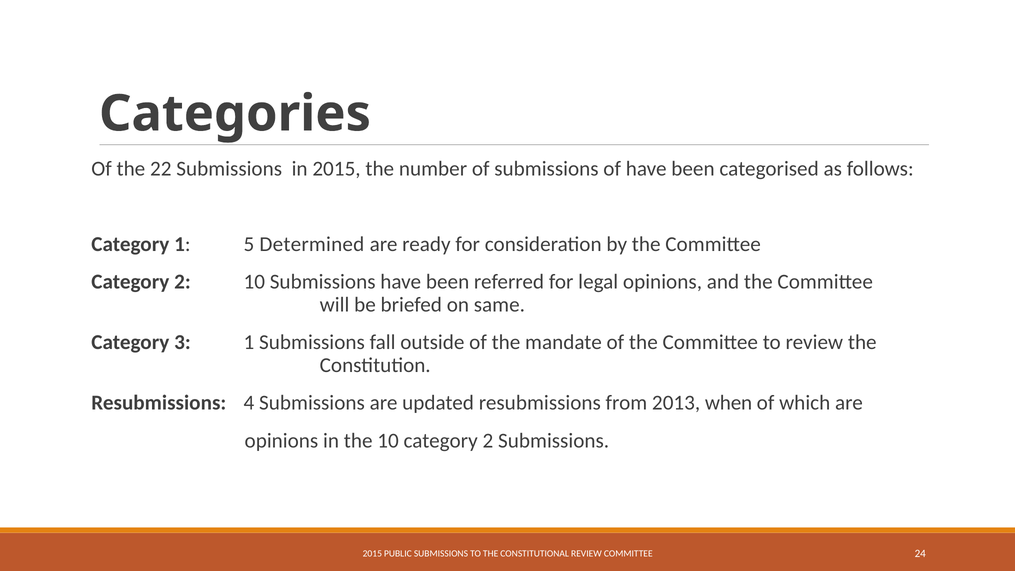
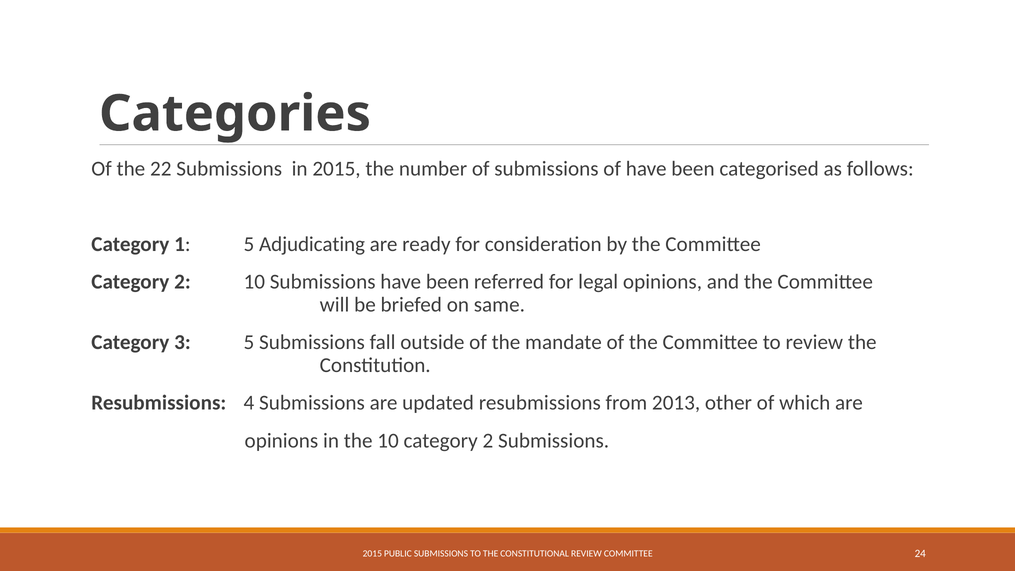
Determined: Determined -> Adjudicating
3 1: 1 -> 5
when: when -> other
